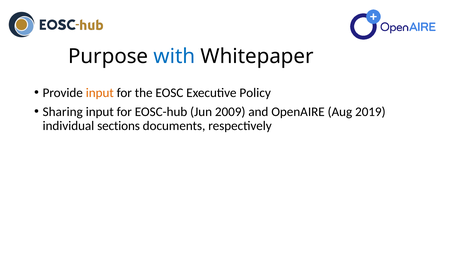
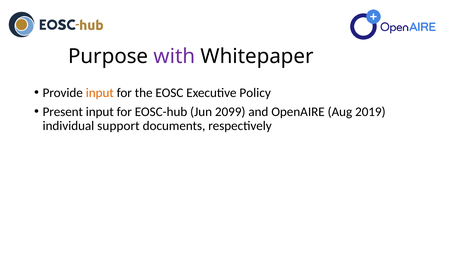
with colour: blue -> purple
Sharing: Sharing -> Present
2009: 2009 -> 2099
sections: sections -> support
